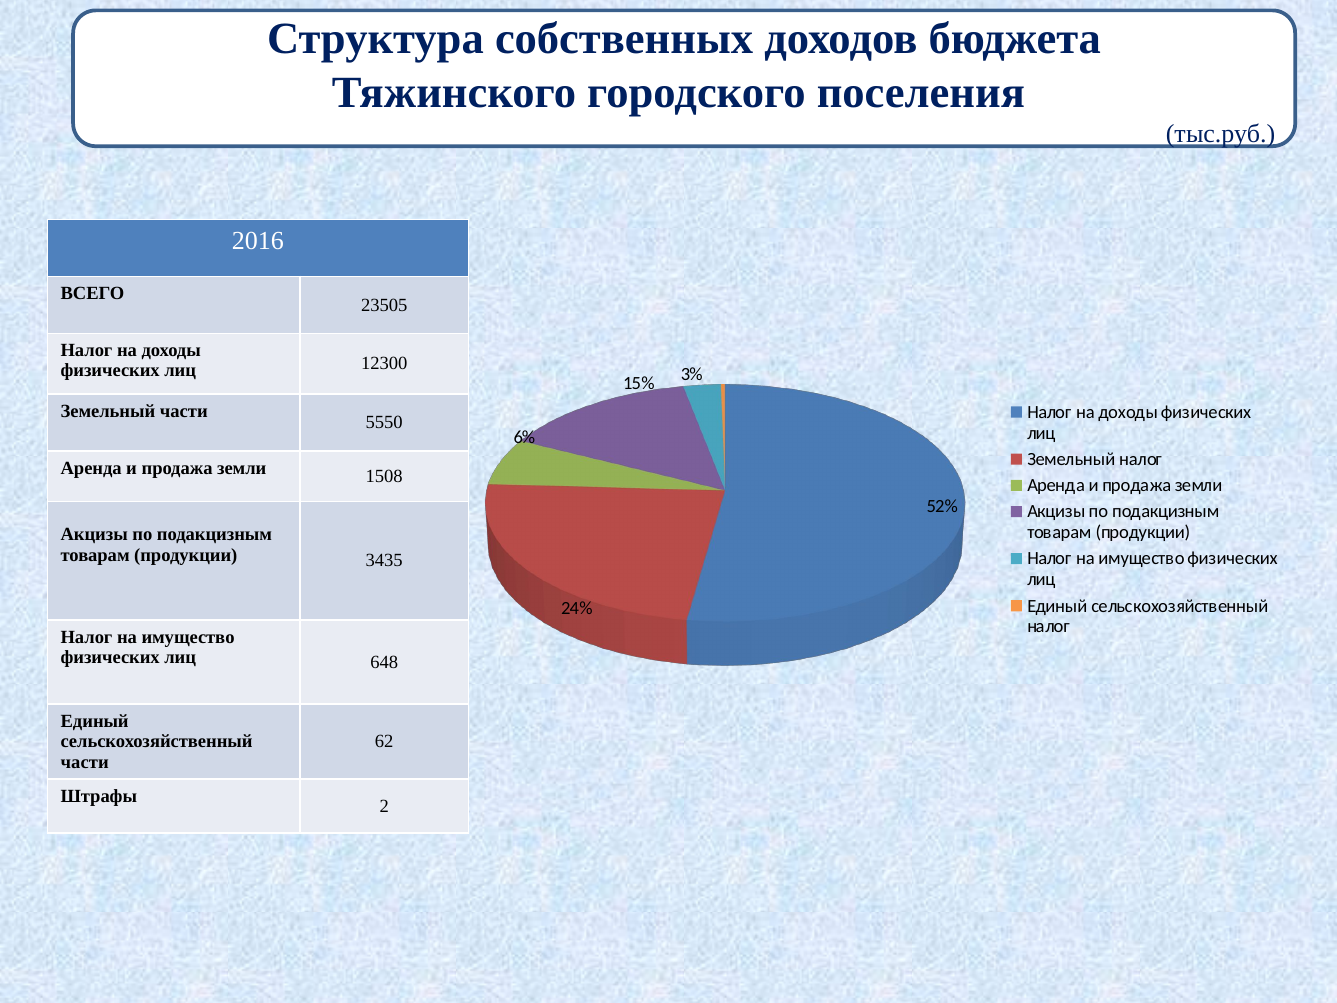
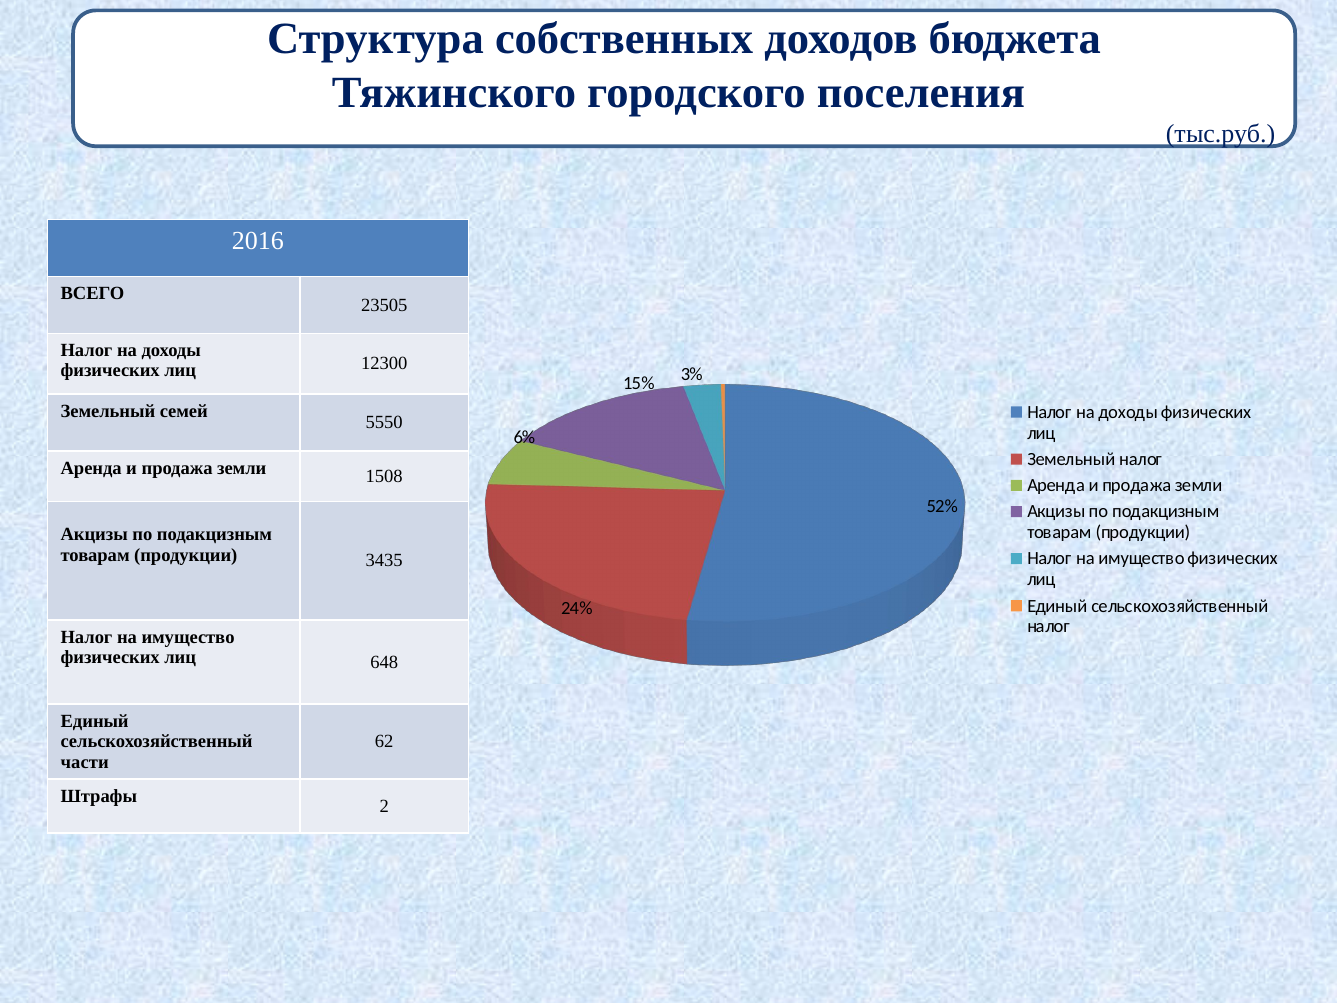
Земельный части: части -> семей
